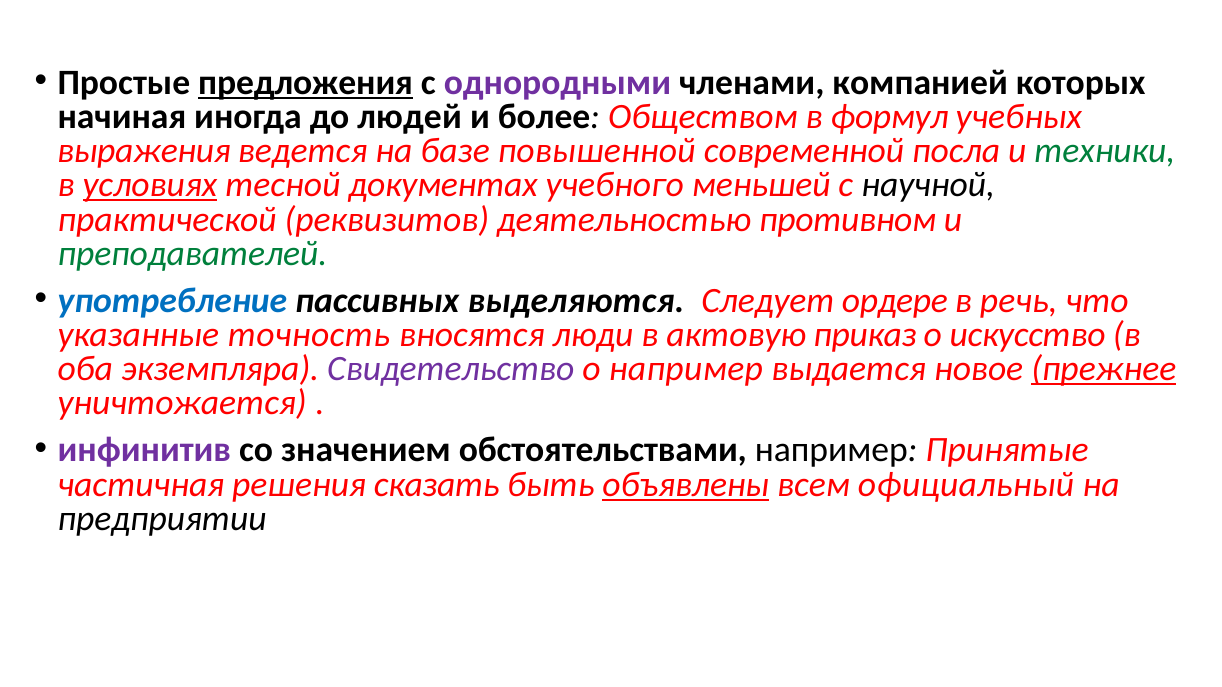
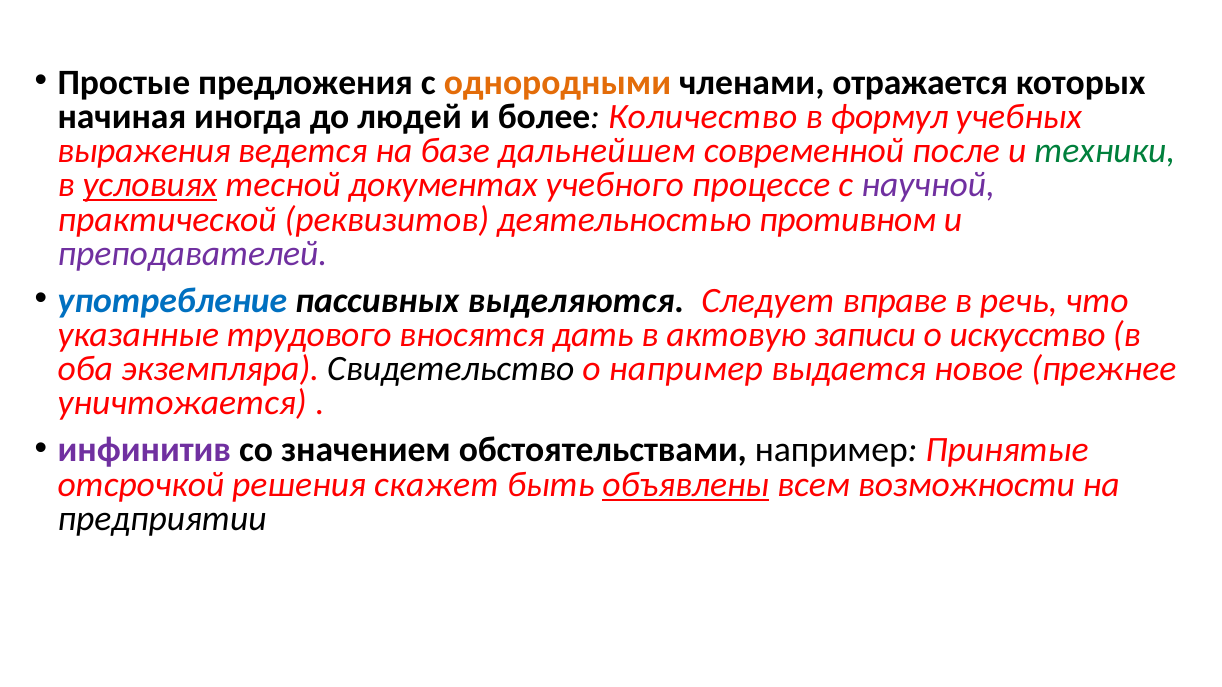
предложения underline: present -> none
однородными colour: purple -> orange
компанией: компанией -> отражается
Обществом: Обществом -> Количество
повышенной: повышенной -> дальнейшем
посла: посла -> после
меньшей: меньшей -> процессе
научной colour: black -> purple
преподавателей colour: green -> purple
ордере: ордере -> вправе
точность: точность -> трудового
люди: люди -> дать
приказ: приказ -> записи
Свидетельство colour: purple -> black
прежнее underline: present -> none
частичная: частичная -> отсрочкой
сказать: сказать -> скажет
официальный: официальный -> возможности
